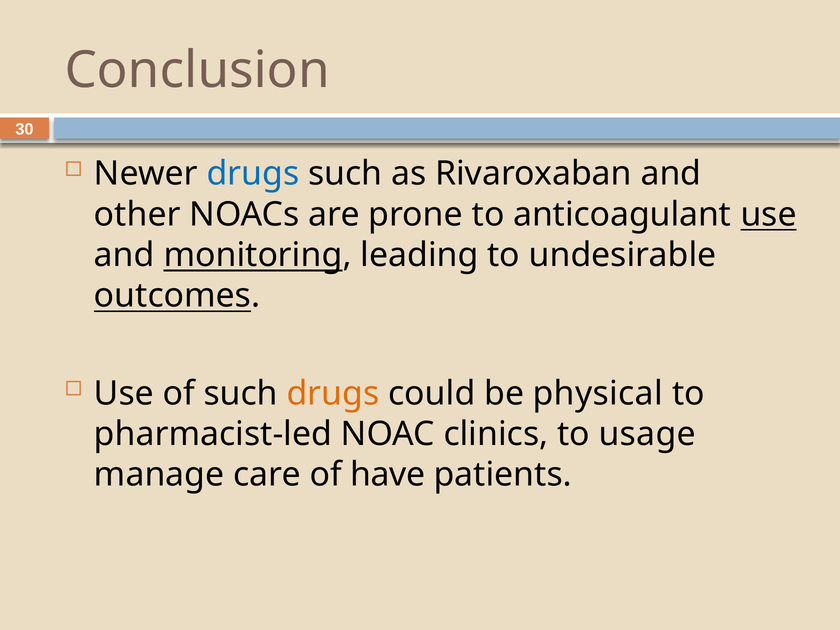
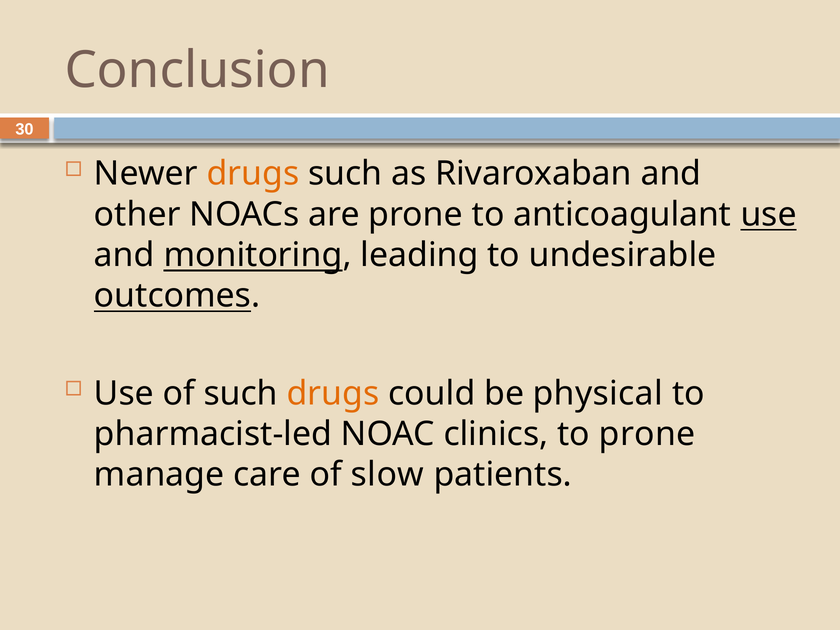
drugs at (253, 174) colour: blue -> orange
to usage: usage -> prone
have: have -> slow
